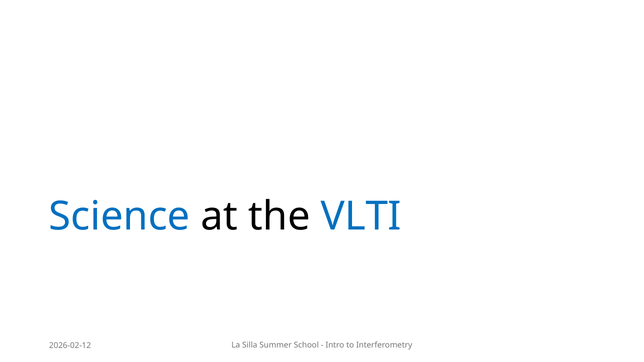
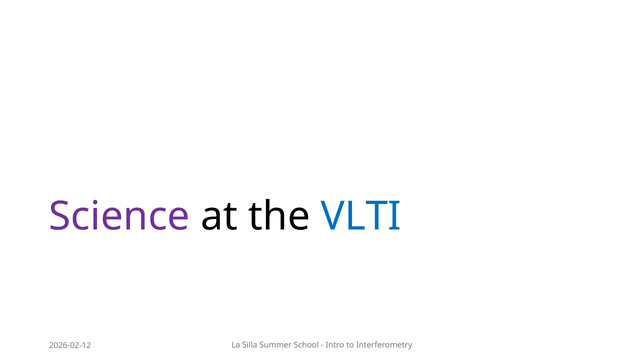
Science colour: blue -> purple
